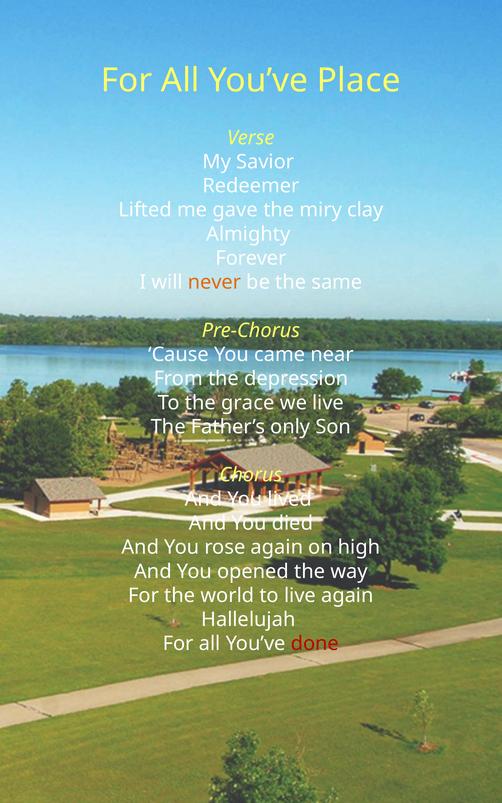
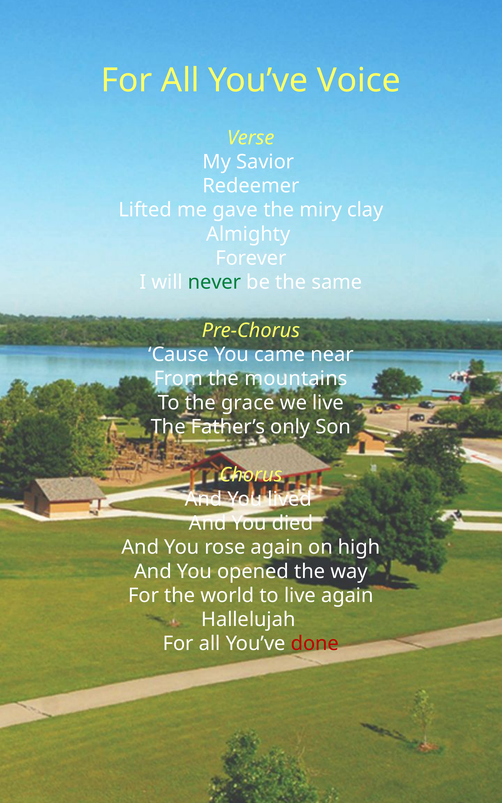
Place: Place -> Voice
never colour: orange -> green
depression: depression -> mountains
